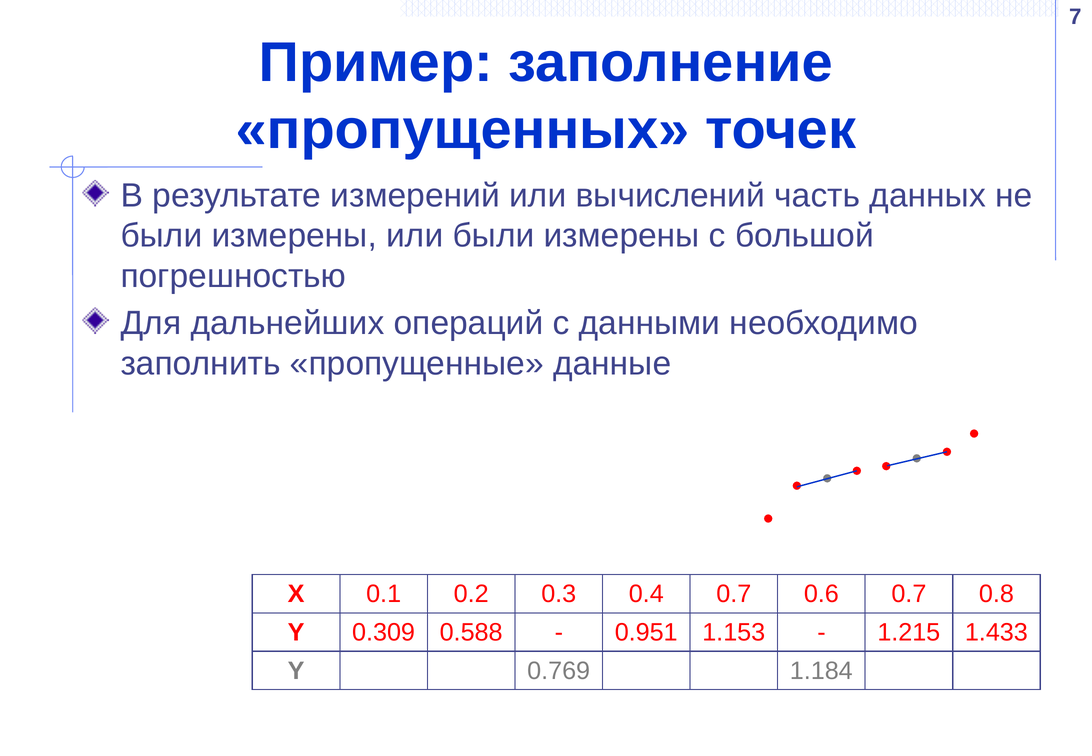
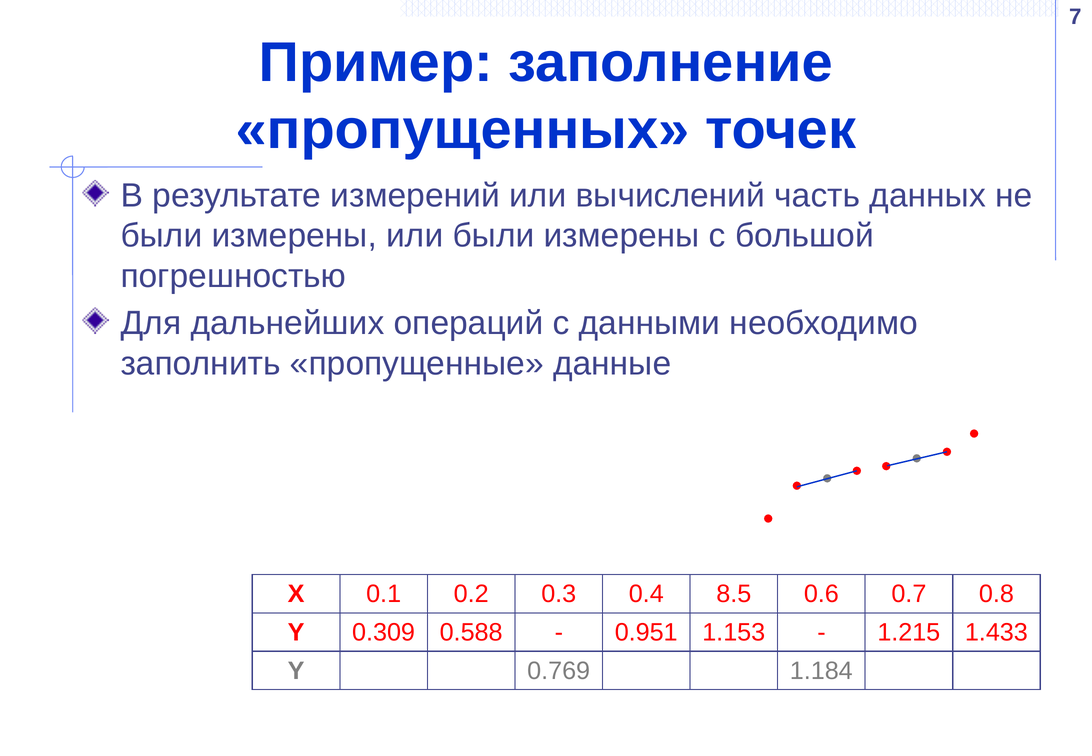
0.4 0.7: 0.7 -> 8.5
